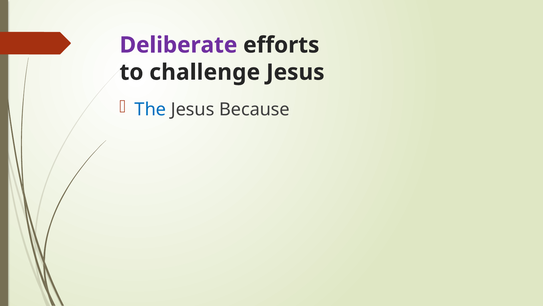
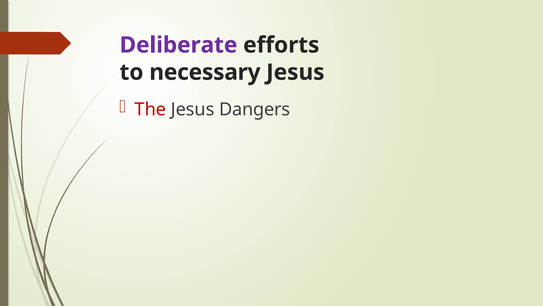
challenge: challenge -> necessary
The colour: blue -> red
Because: Because -> Dangers
